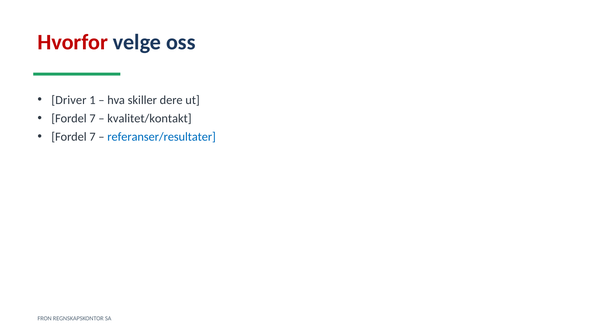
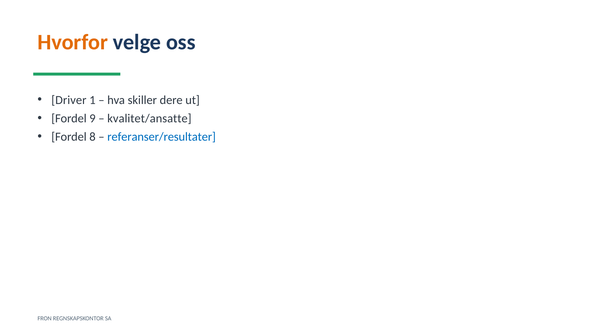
Hvorfor colour: red -> orange
7 at (93, 118): 7 -> 9
kvalitet/kontakt: kvalitet/kontakt -> kvalitet/ansatte
7 at (93, 137): 7 -> 8
